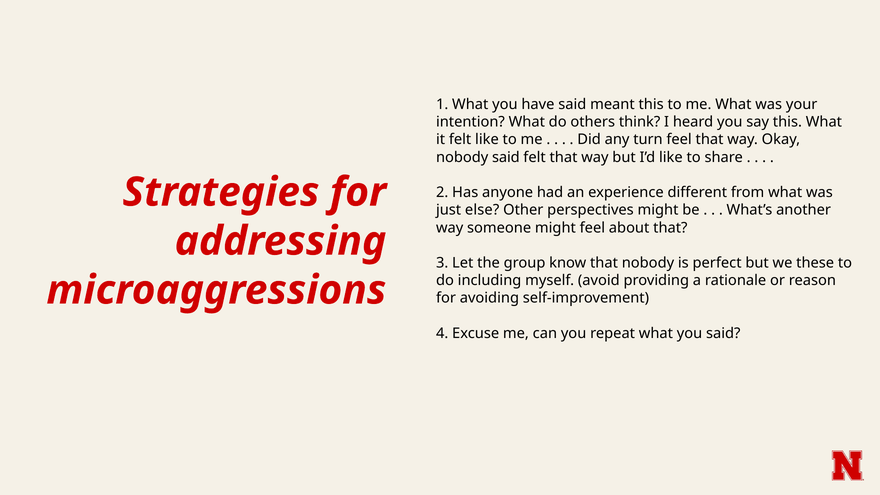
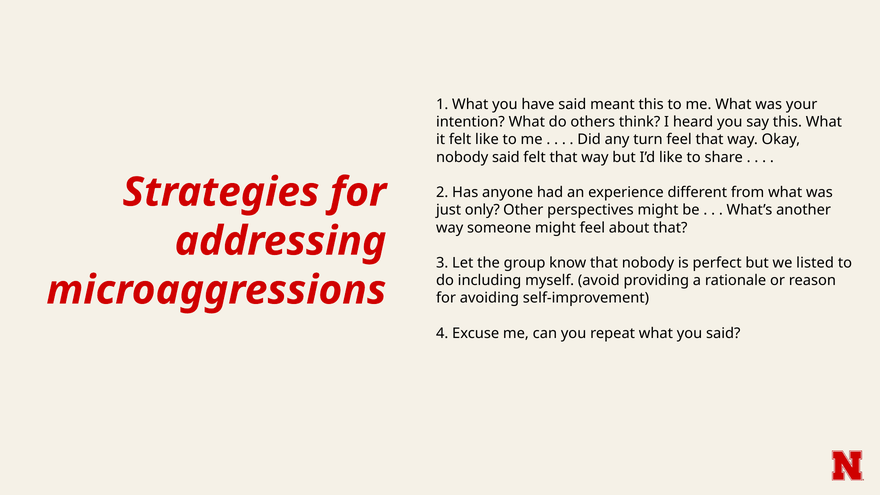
else: else -> only
these: these -> listed
